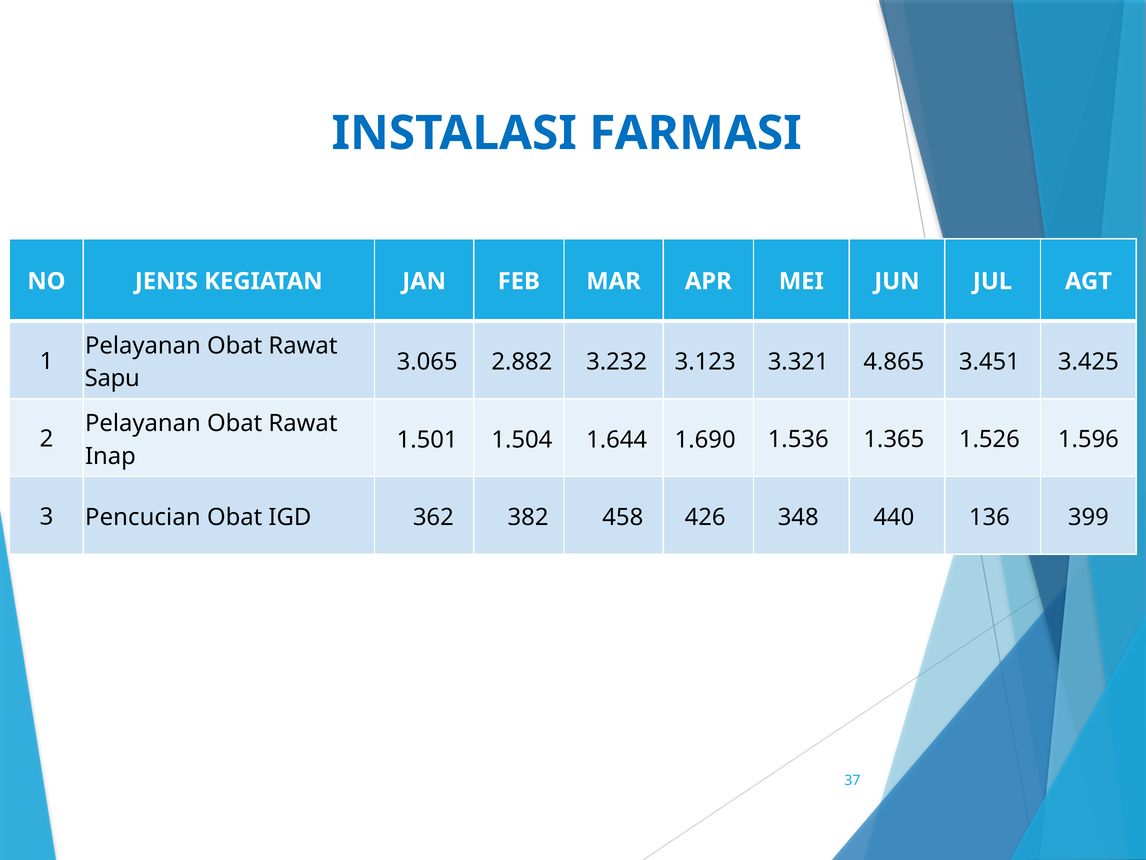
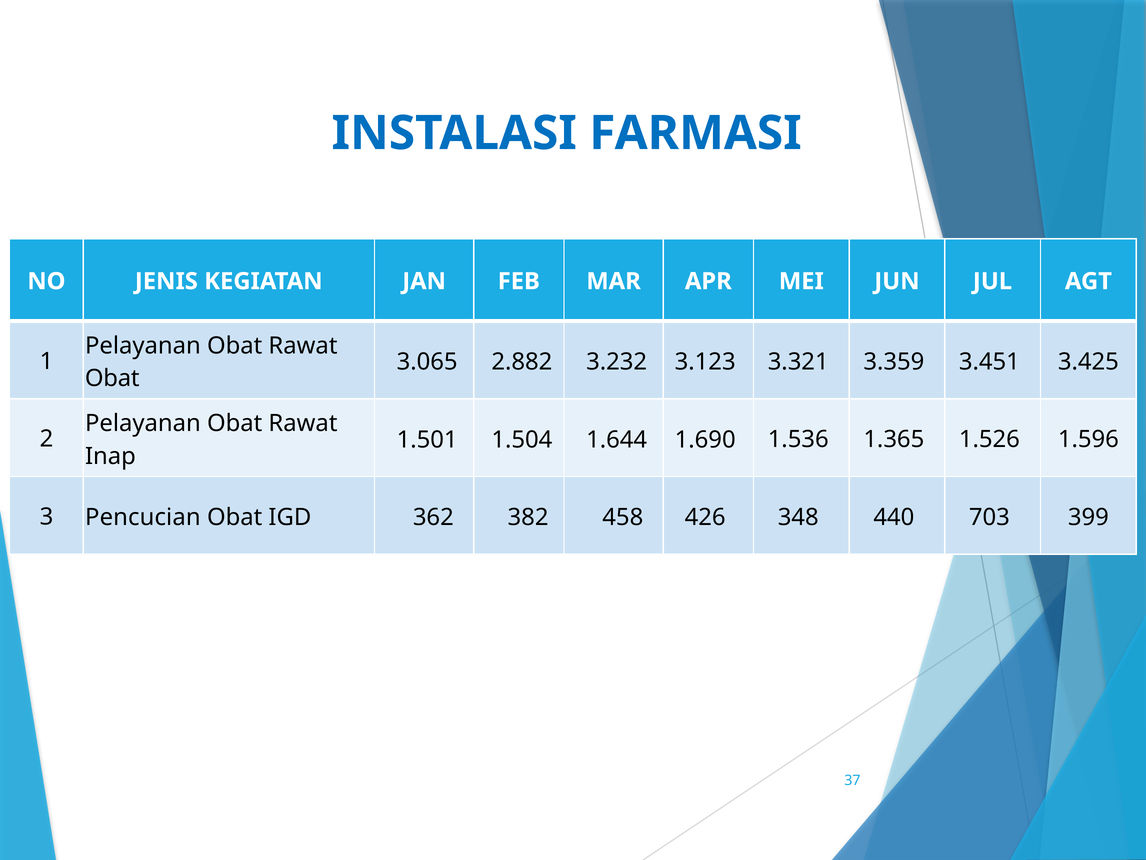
4.865: 4.865 -> 3.359
Sapu at (112, 378): Sapu -> Obat
136: 136 -> 703
